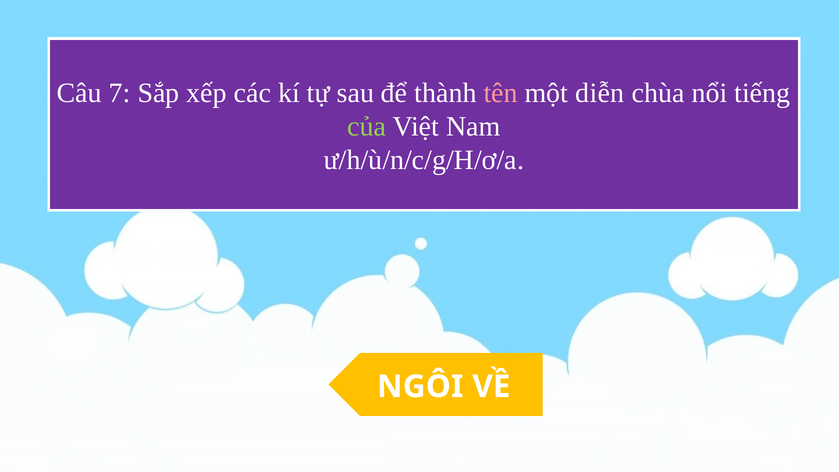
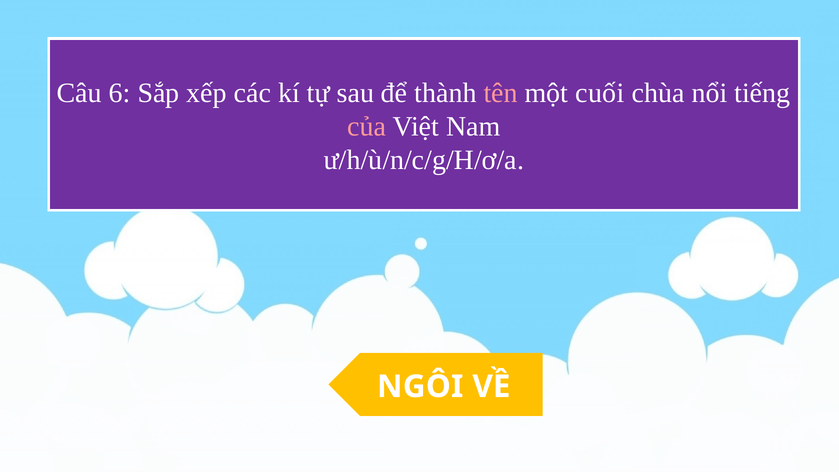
7: 7 -> 6
diễn: diễn -> cuối
của colour: light green -> pink
